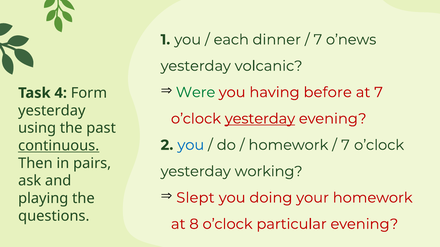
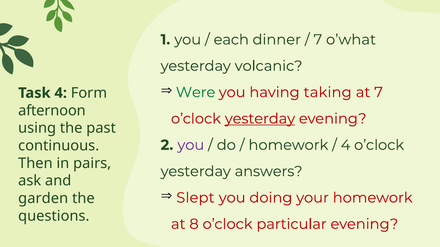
o’news: o’news -> o’what
before: before -> taking
yesterday at (52, 111): yesterday -> afternoon
continuous underline: present -> none
you at (191, 145) colour: blue -> purple
7 at (345, 145): 7 -> 4
working: working -> answers
playing: playing -> garden
